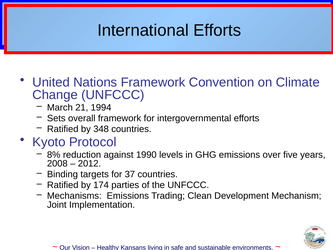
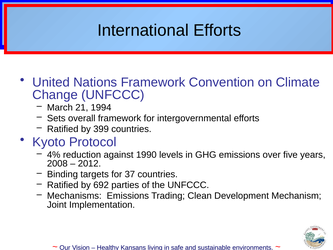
348: 348 -> 399
8%: 8% -> 4%
174: 174 -> 692
